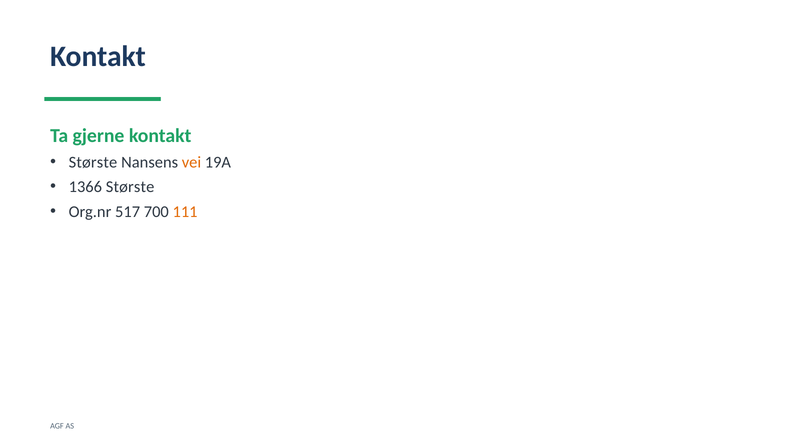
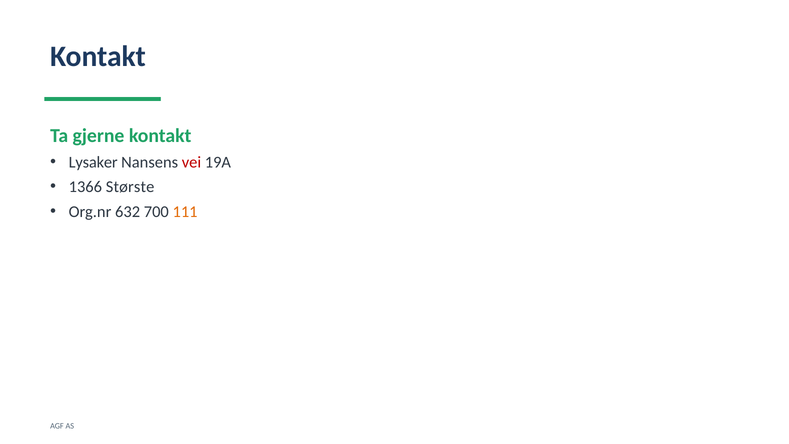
Største at (93, 162): Største -> Lysaker
vei colour: orange -> red
517: 517 -> 632
